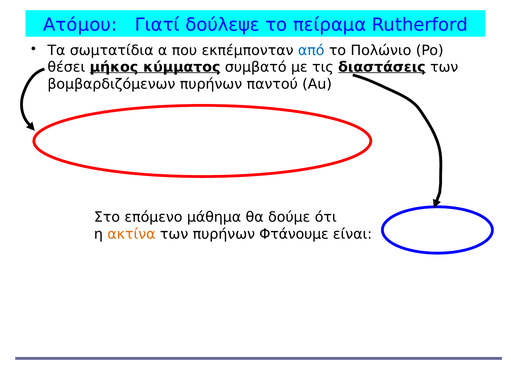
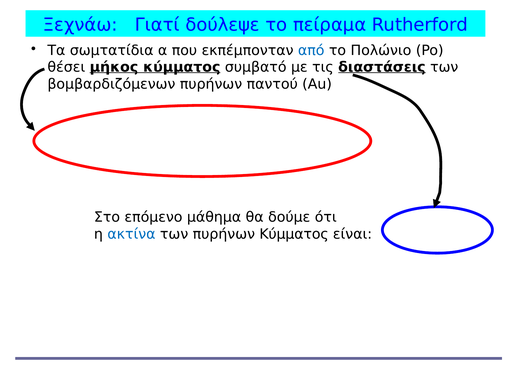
Ατόμου: Ατόμου -> Ξεχνάω
ακτίνα colour: orange -> blue
πυρήνων Φτάνουμε: Φτάνουμε -> Κύμματος
